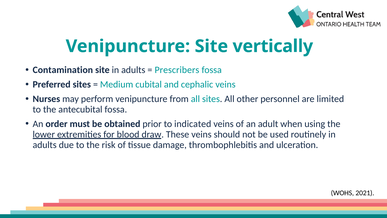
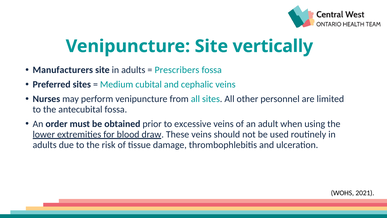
Contamination: Contamination -> Manufacturers
indicated: indicated -> excessive
